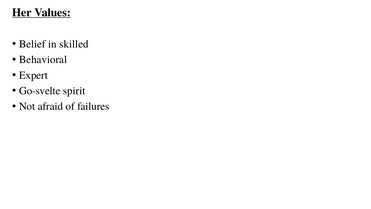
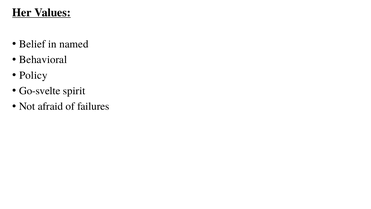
skilled: skilled -> named
Expert: Expert -> Policy
